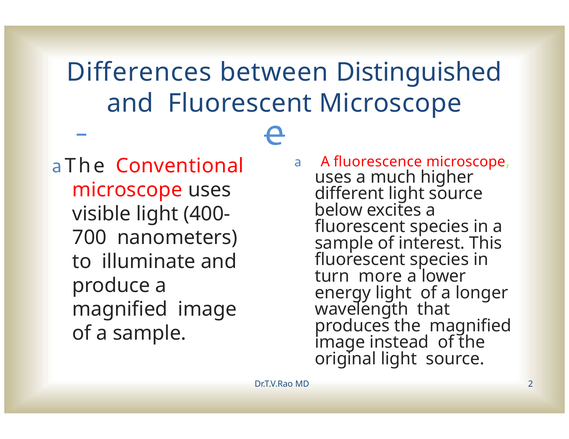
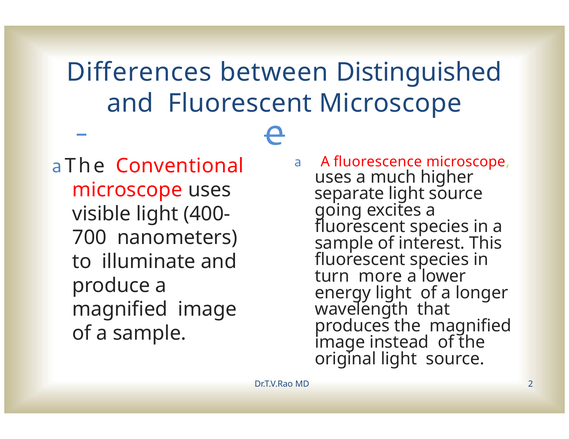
different: different -> separate
below: below -> going
